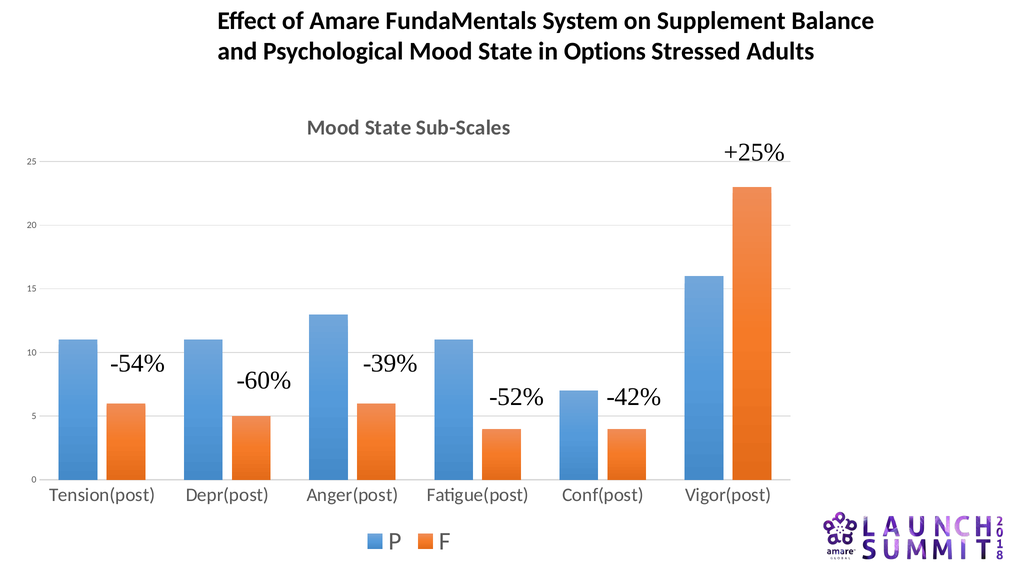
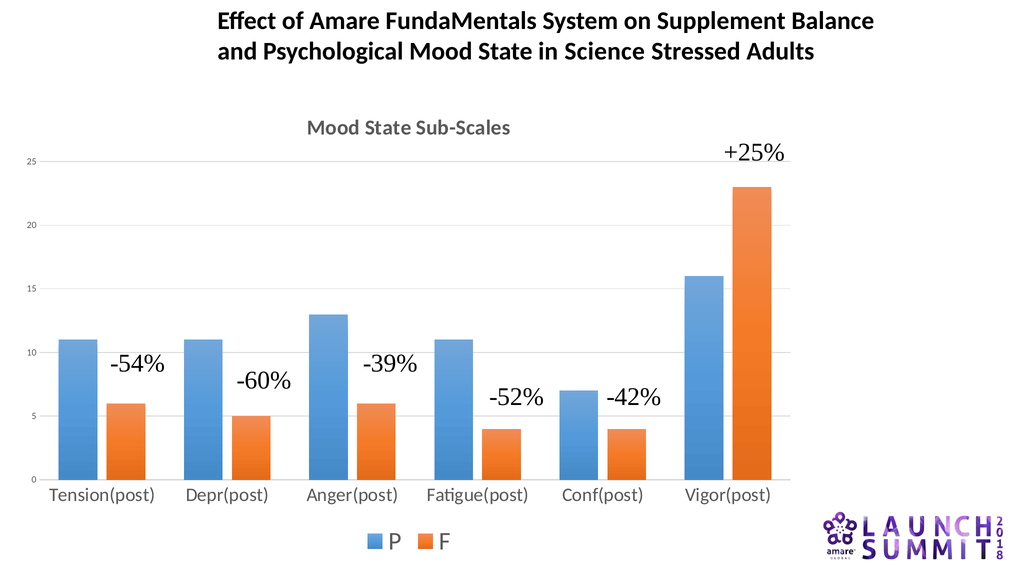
Options: Options -> Science
